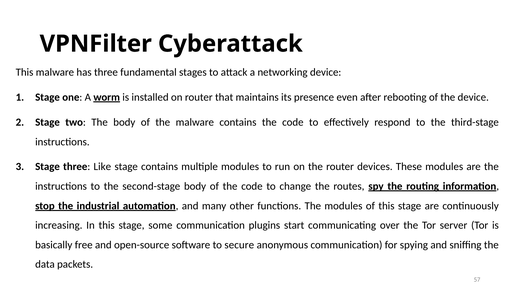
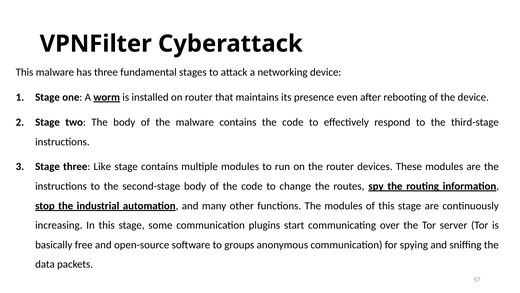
secure: secure -> groups
